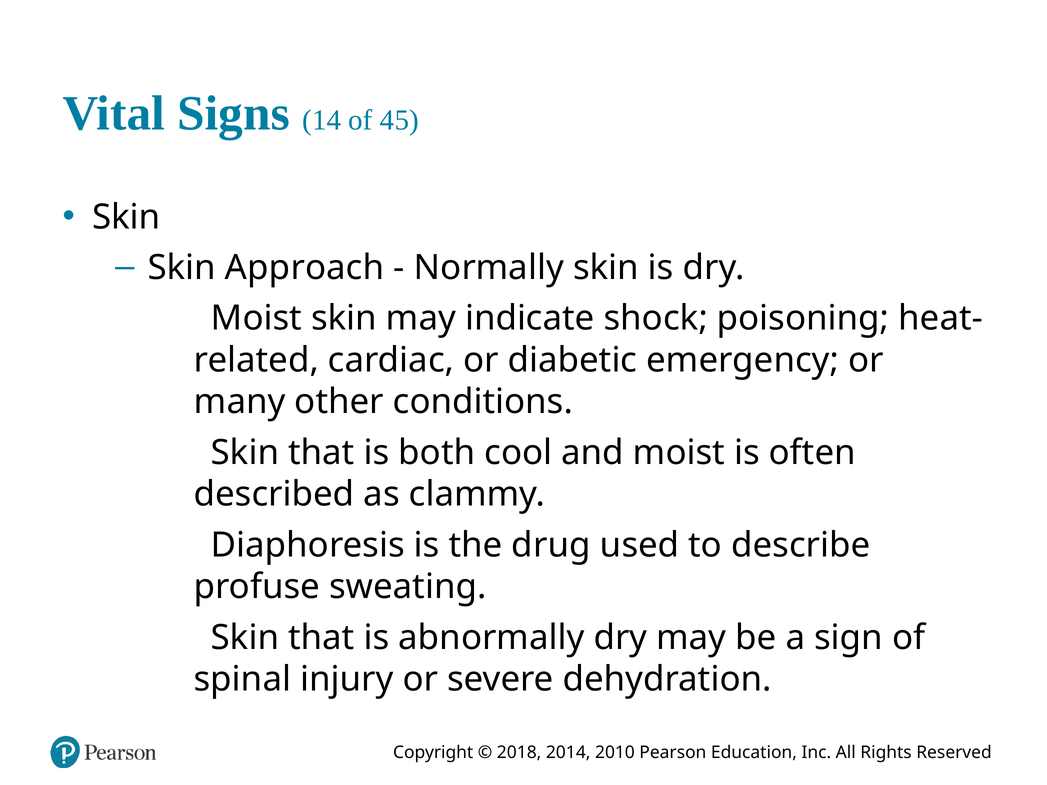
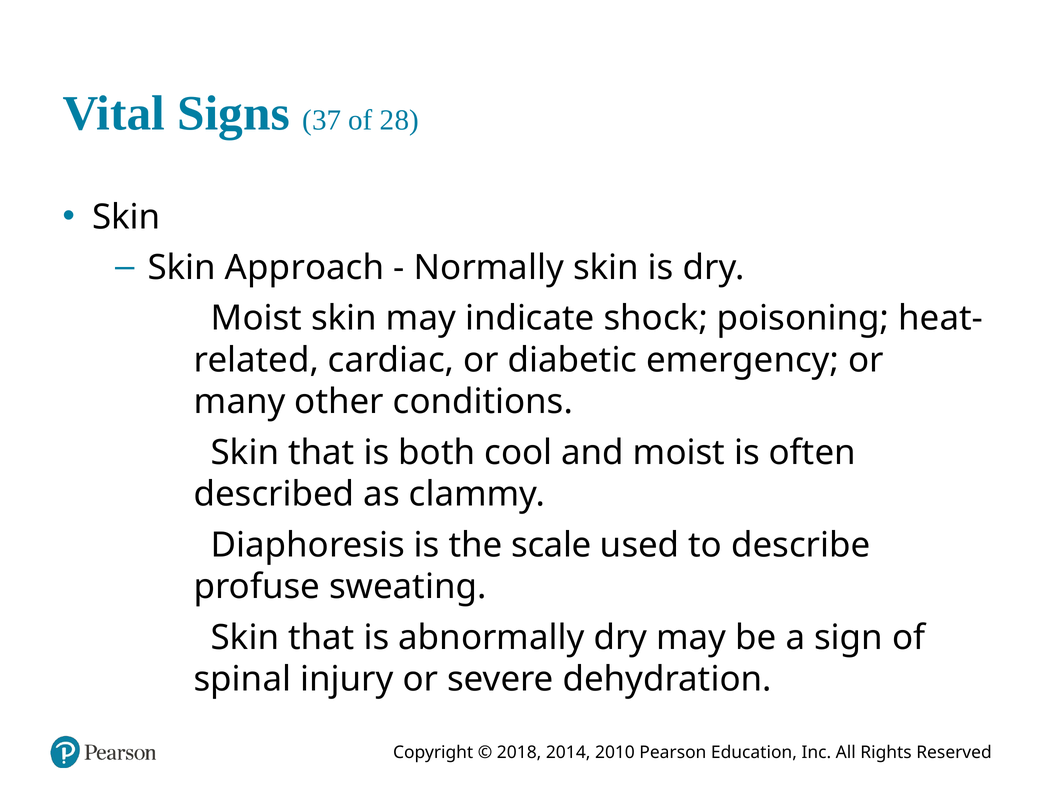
14: 14 -> 37
45: 45 -> 28
drug: drug -> scale
